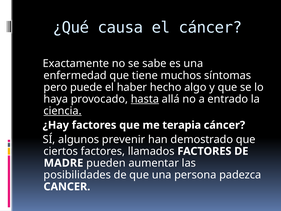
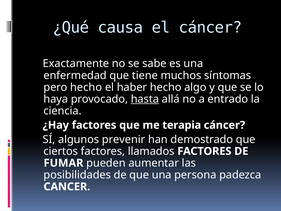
pero puede: puede -> hecho
ciencia underline: present -> none
MADRE: MADRE -> FUMAR
